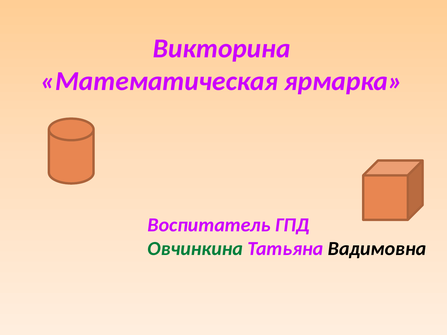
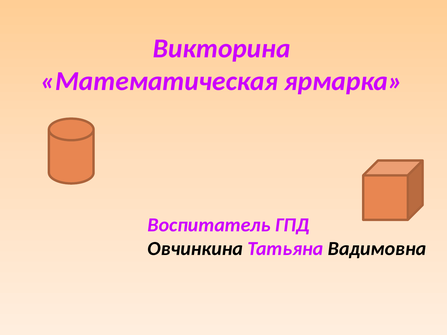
Овчинкина colour: green -> black
